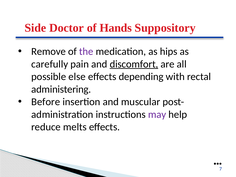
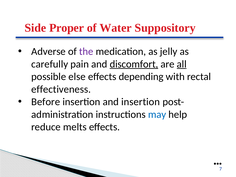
Doctor: Doctor -> Proper
Hands: Hands -> Water
Remove: Remove -> Adverse
hips: hips -> jelly
all underline: none -> present
administering: administering -> effectiveness
and muscular: muscular -> insertion
may colour: purple -> blue
